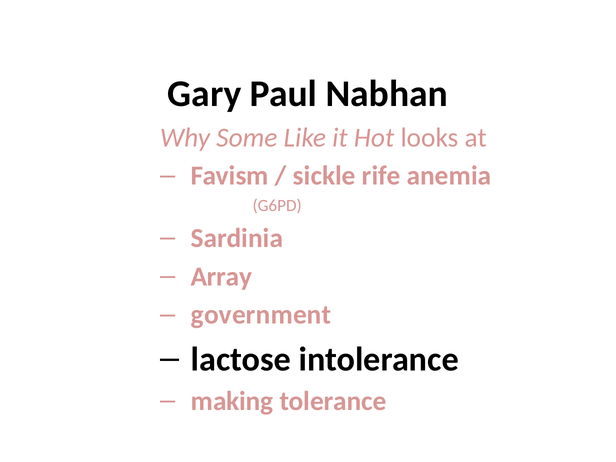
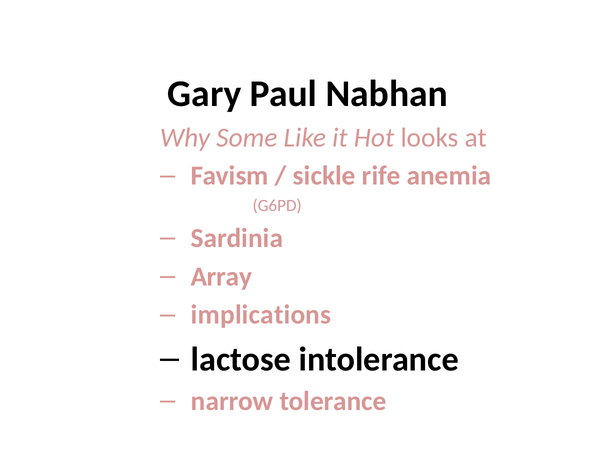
government: government -> implications
making: making -> narrow
